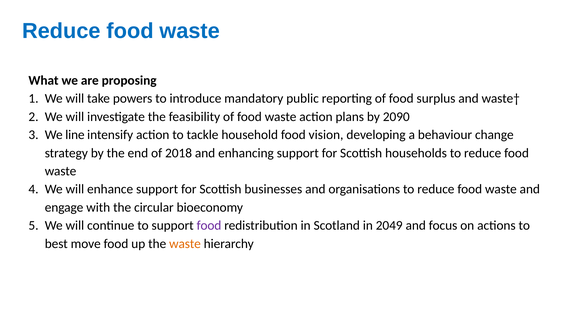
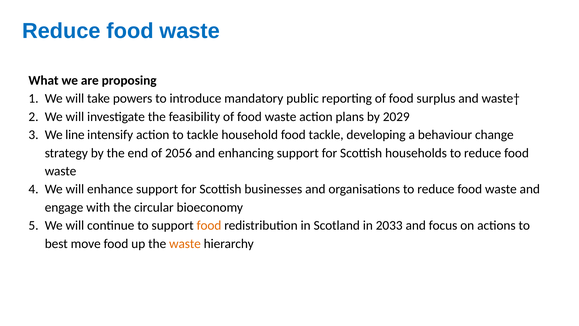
2090: 2090 -> 2029
food vision: vision -> tackle
2018: 2018 -> 2056
food at (209, 225) colour: purple -> orange
2049: 2049 -> 2033
